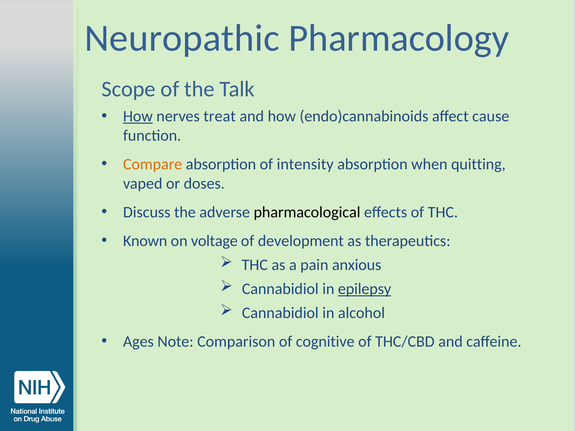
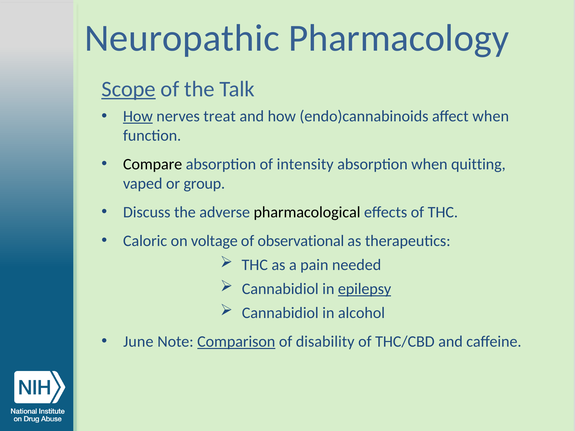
Scope underline: none -> present
affect cause: cause -> when
Compare colour: orange -> black
doses: doses -> group
Known: Known -> Caloric
development: development -> observational
anxious: anxious -> needed
Ages: Ages -> June
Comparison underline: none -> present
cognitive: cognitive -> disability
